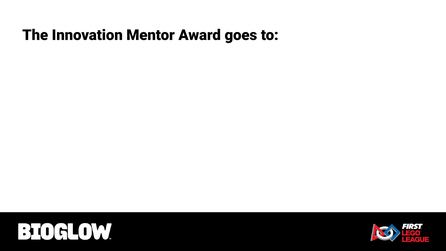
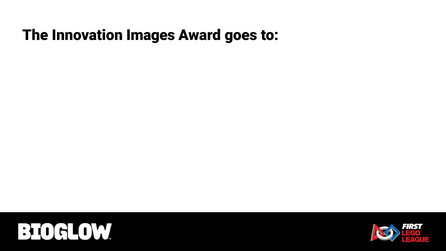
Mentor: Mentor -> Images
